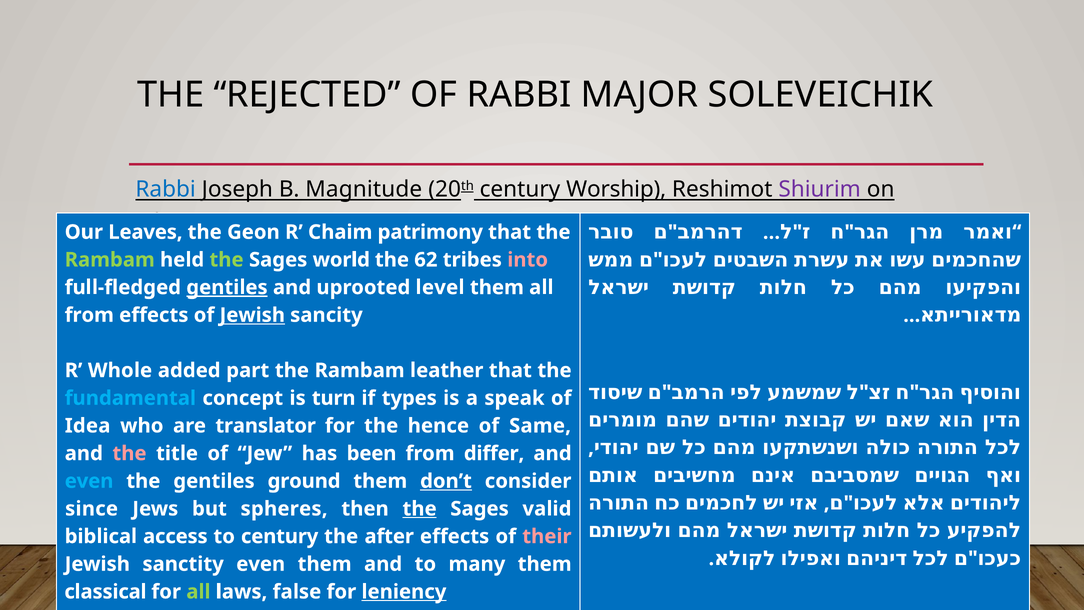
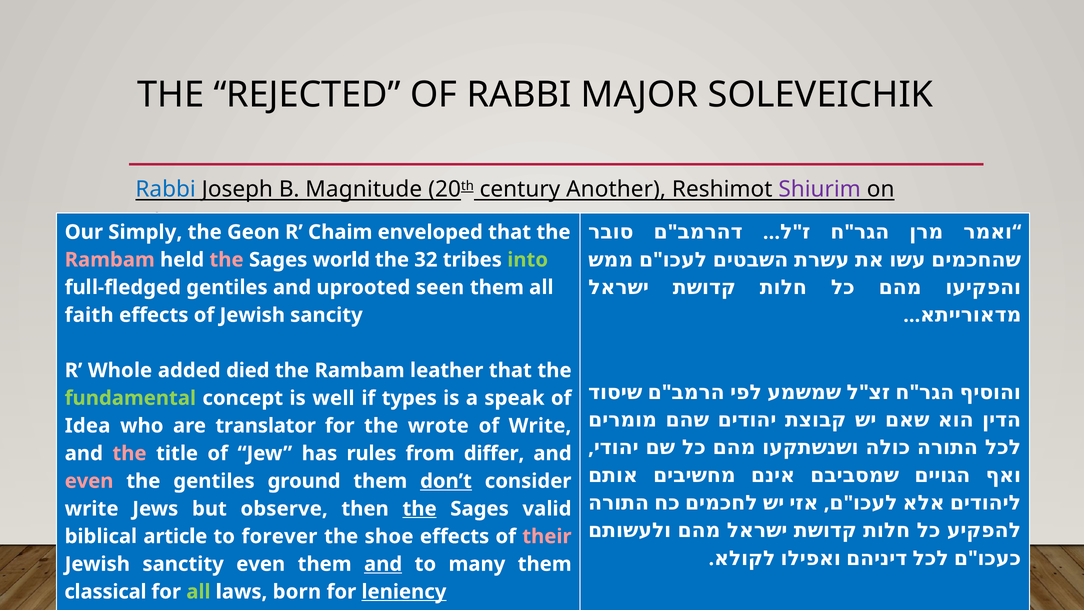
Worship: Worship -> Another
Leaves: Leaves -> Simply
patrimony: patrimony -> enveloped
Rambam at (110, 260) colour: light green -> pink
the at (227, 260) colour: light green -> pink
62: 62 -> 32
into colour: pink -> light green
gentiles at (227, 287) underline: present -> none
level: level -> seen
from at (89, 315): from -> faith
Jewish at (252, 315) underline: present -> none
part: part -> died
fundamental colour: light blue -> light green
turn: turn -> well
hence: hence -> wrote
of Same: Same -> Write
been: been -> rules
even at (89, 481) colour: light blue -> pink
since at (92, 509): since -> write
spheres: spheres -> observe
access: access -> article
to century: century -> forever
after: after -> shoe
and at (383, 564) underline: none -> present
false: false -> born
